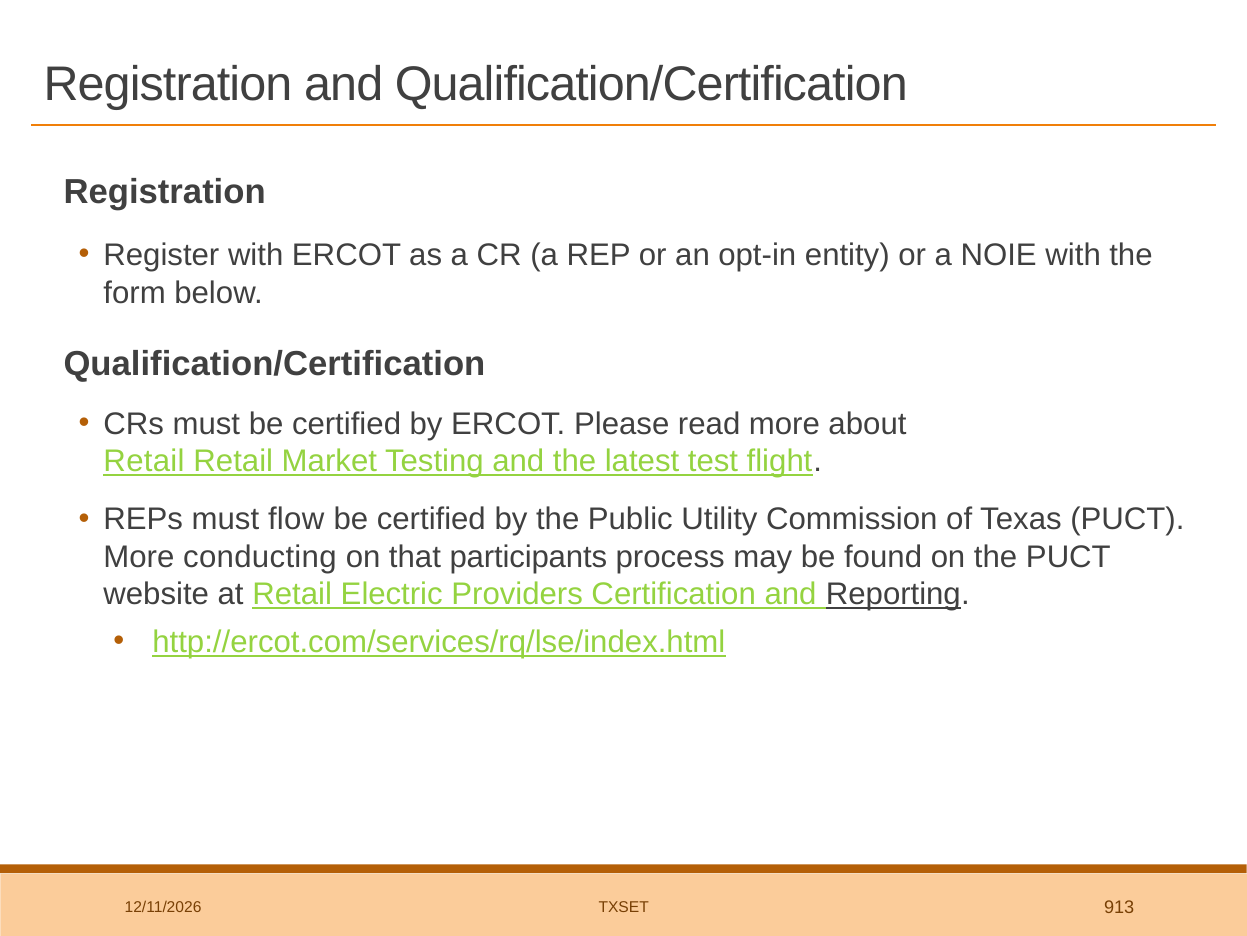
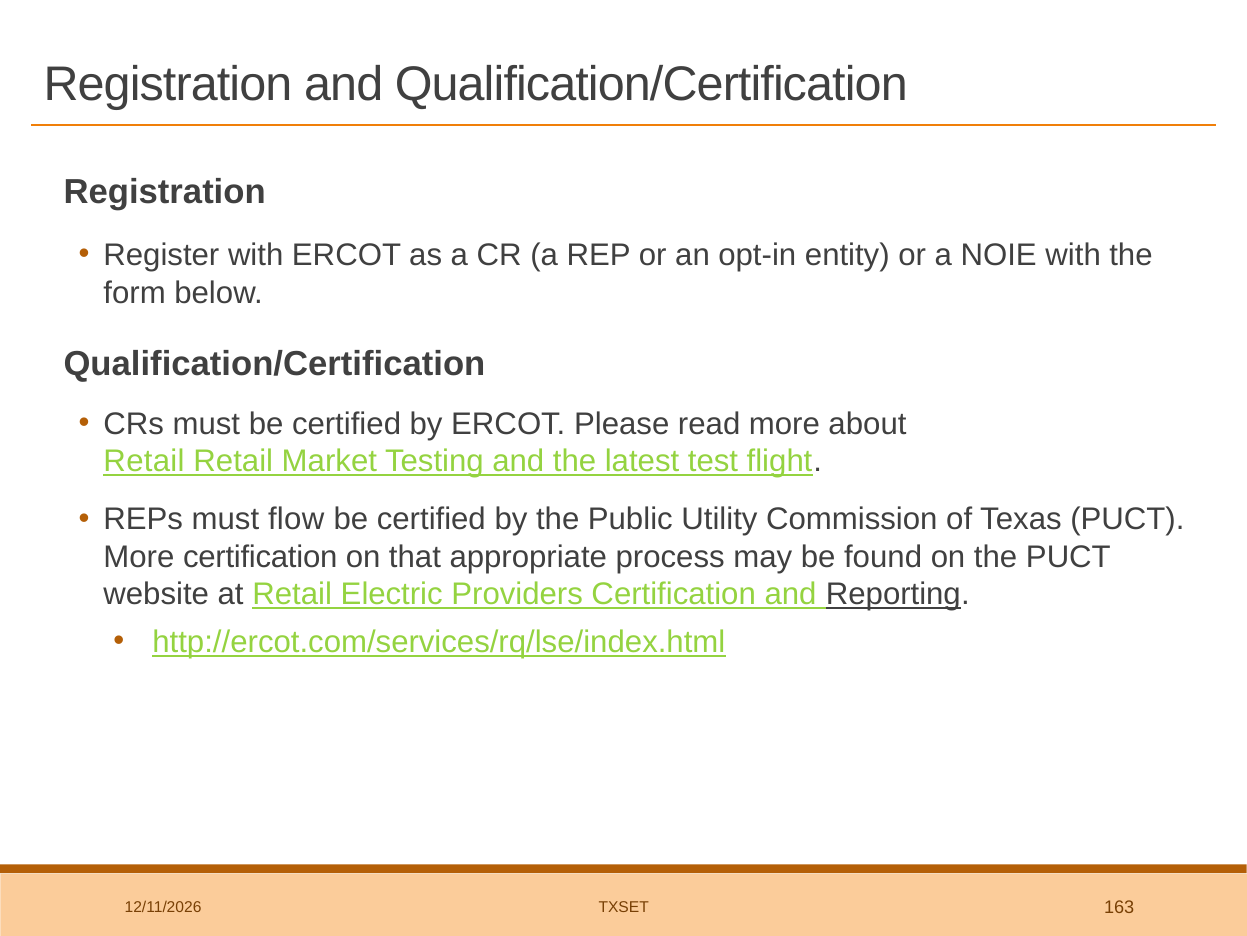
More conducting: conducting -> certification
participants: participants -> appropriate
913: 913 -> 163
